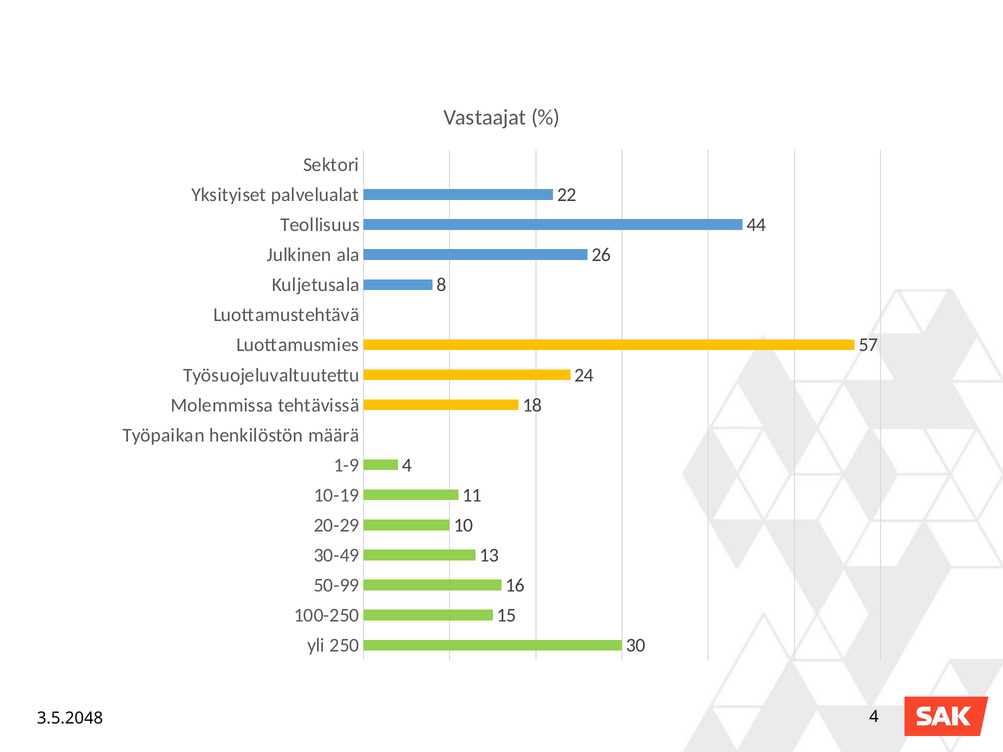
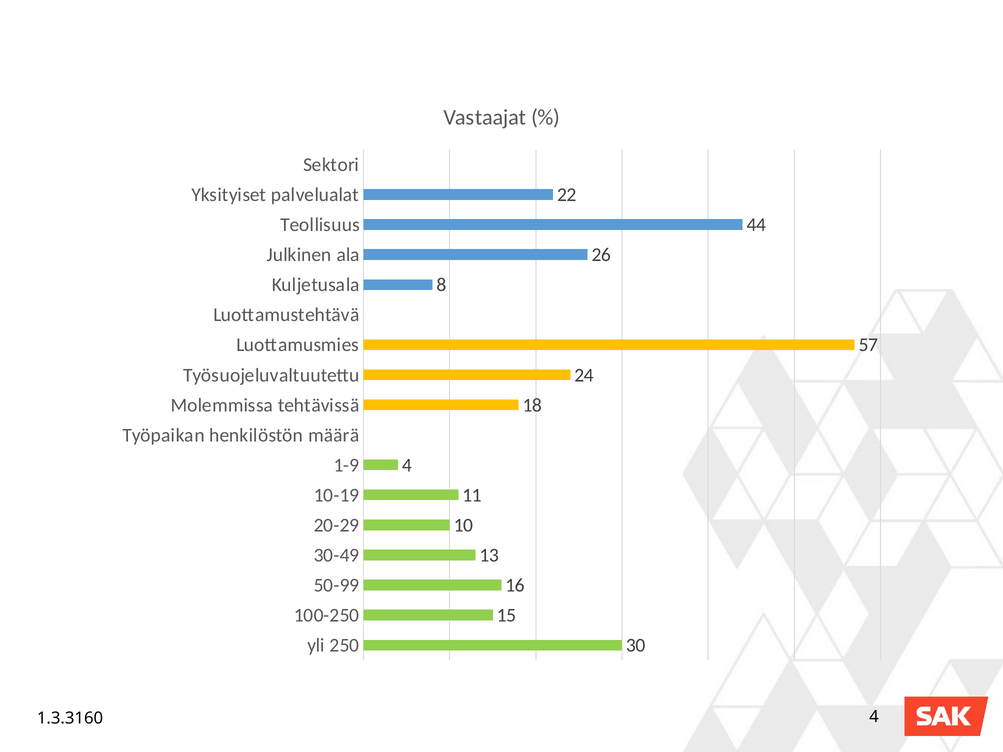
3.5.2048: 3.5.2048 -> 1.3.3160
